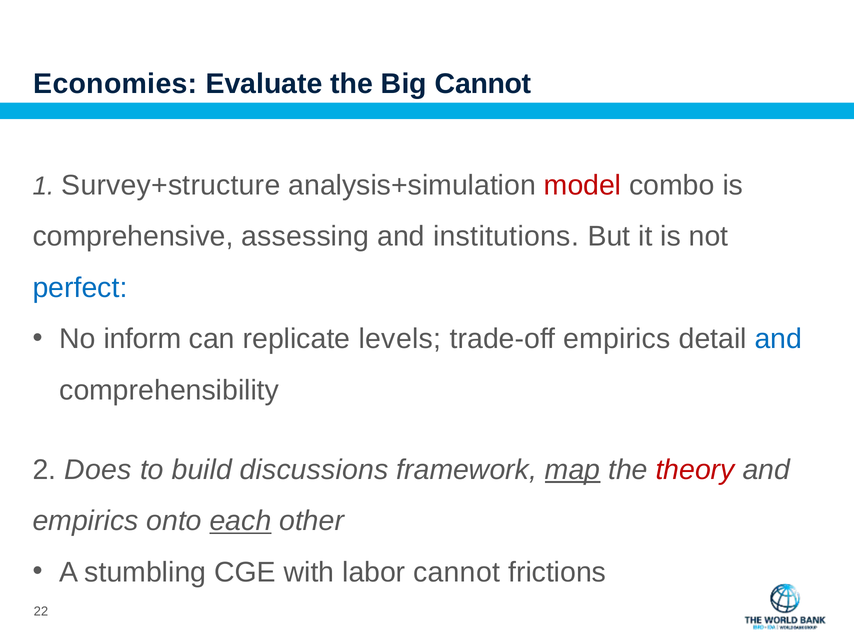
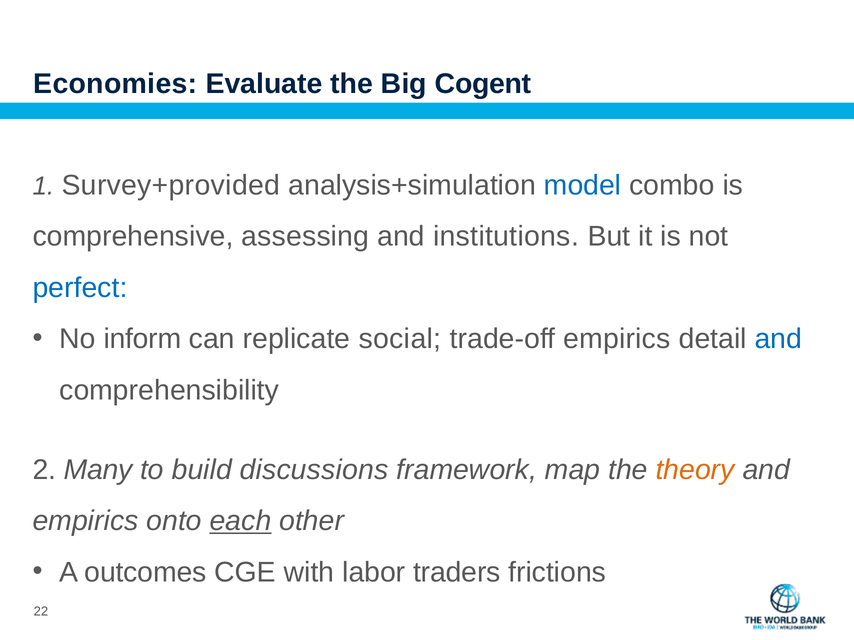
Big Cannot: Cannot -> Cogent
Survey+structure: Survey+structure -> Survey+provided
model colour: red -> blue
levels: levels -> social
Does: Does -> Many
map underline: present -> none
theory colour: red -> orange
stumbling: stumbling -> outcomes
labor cannot: cannot -> traders
